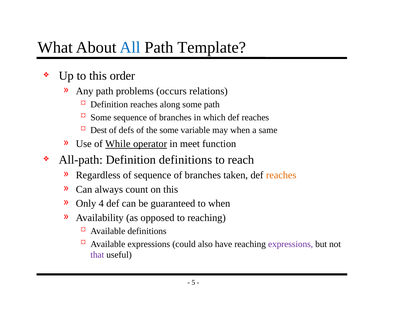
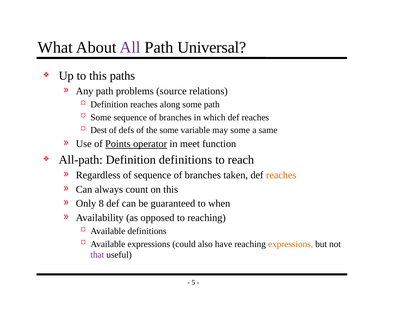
All colour: blue -> purple
Template: Template -> Universal
order: order -> paths
occurs: occurs -> source
may when: when -> some
While: While -> Points
4: 4 -> 8
expressions at (291, 244) colour: purple -> orange
